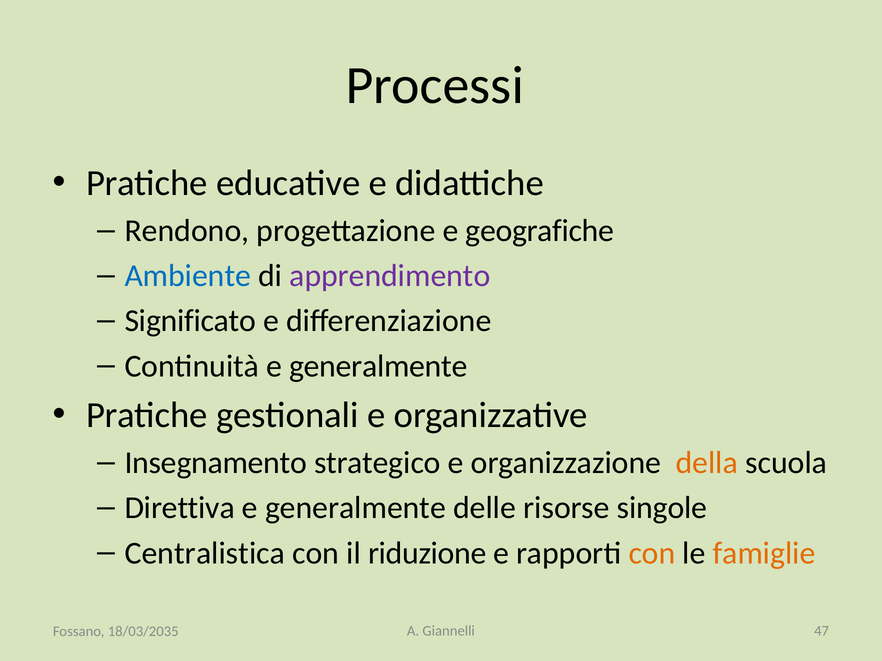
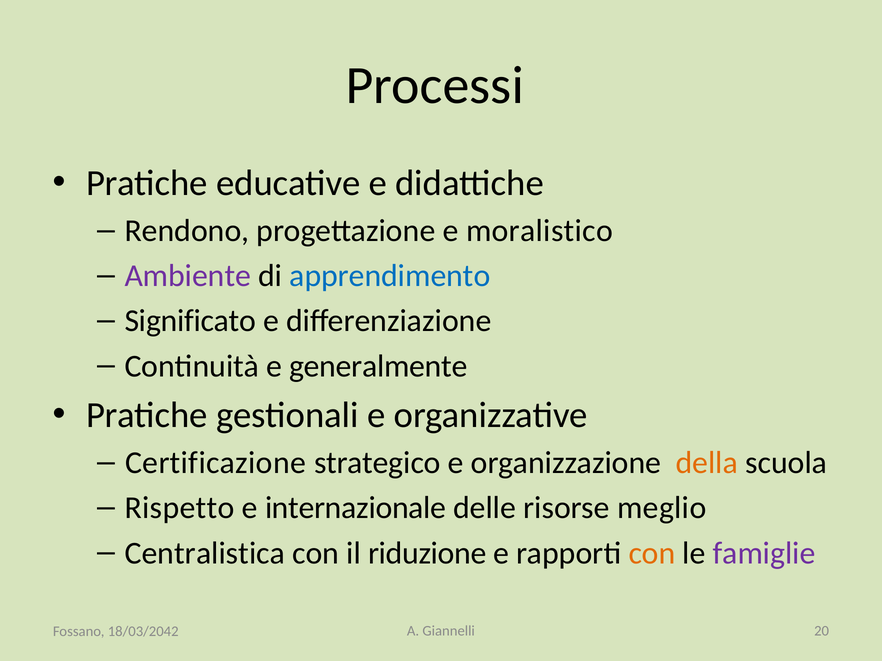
geografiche: geografiche -> moralistico
Ambiente colour: blue -> purple
apprendimento colour: purple -> blue
Insegnamento: Insegnamento -> Certificazione
Direttiva: Direttiva -> Rispetto
generalmente at (355, 508): generalmente -> internazionale
singole: singole -> meglio
famiglie colour: orange -> purple
47: 47 -> 20
18/03/2035: 18/03/2035 -> 18/03/2042
